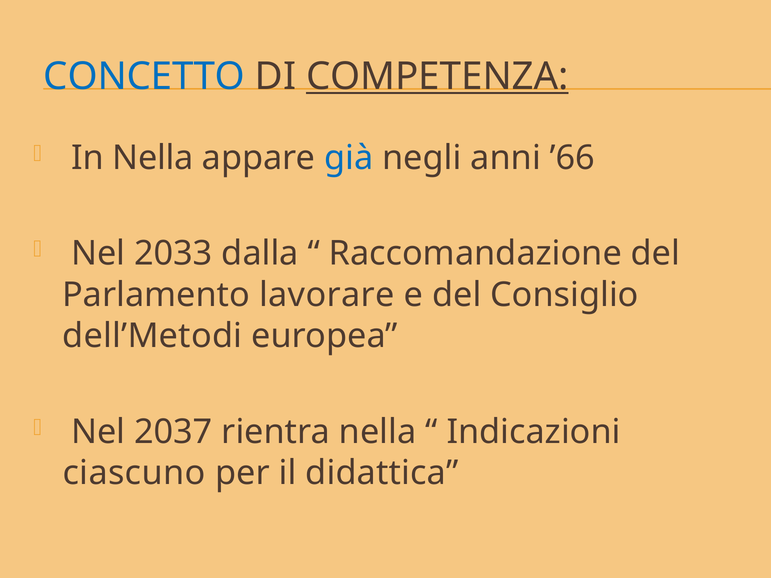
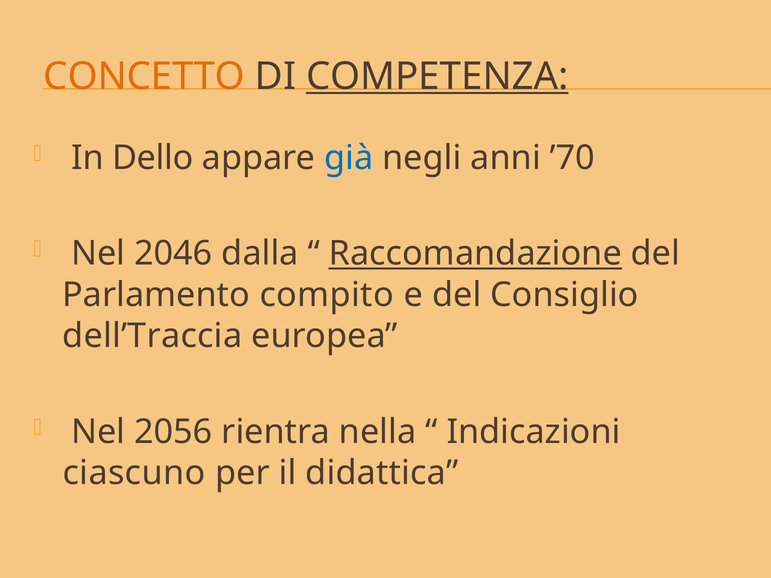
CONCETTO colour: blue -> orange
In Nella: Nella -> Dello
’66: ’66 -> ’70
2033: 2033 -> 2046
Raccomandazione underline: none -> present
lavorare: lavorare -> compito
dell’Metodi: dell’Metodi -> dell’Traccia
2037: 2037 -> 2056
